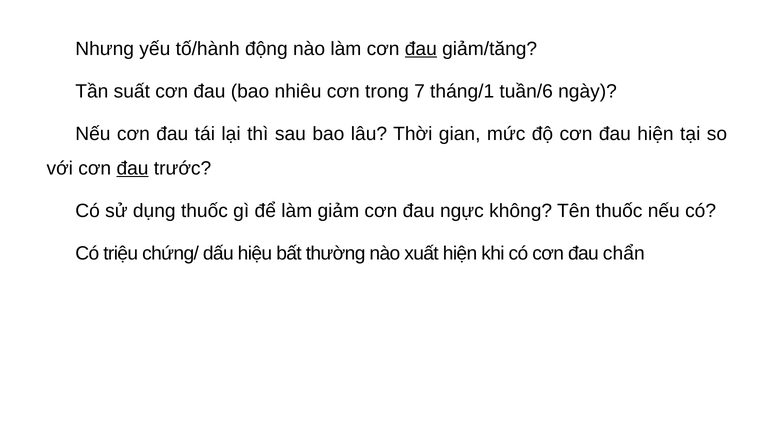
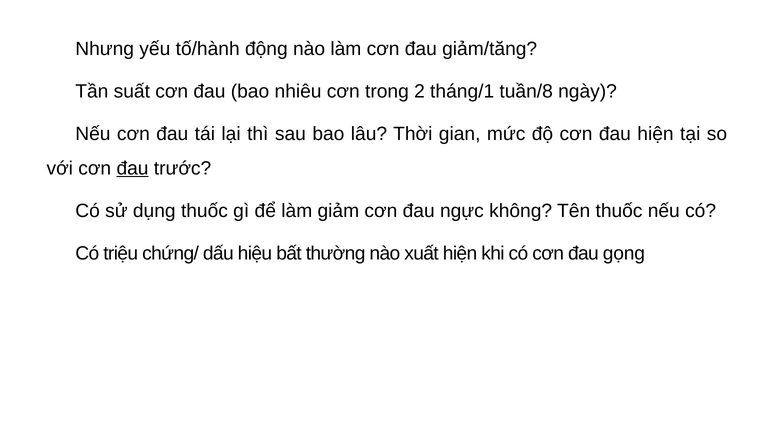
đau at (421, 49) underline: present -> none
7: 7 -> 2
tuần/6: tuần/6 -> tuần/8
chẩn: chẩn -> gọng
